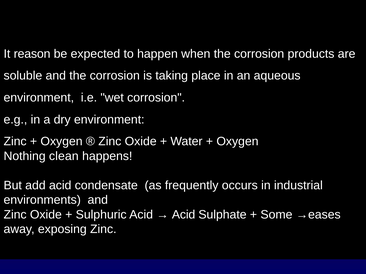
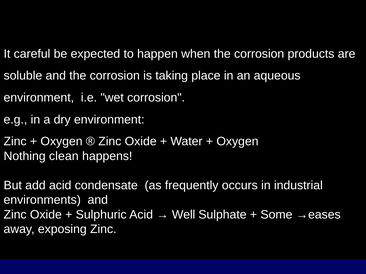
reason: reason -> careful
Acid at (184, 215): Acid -> Well
